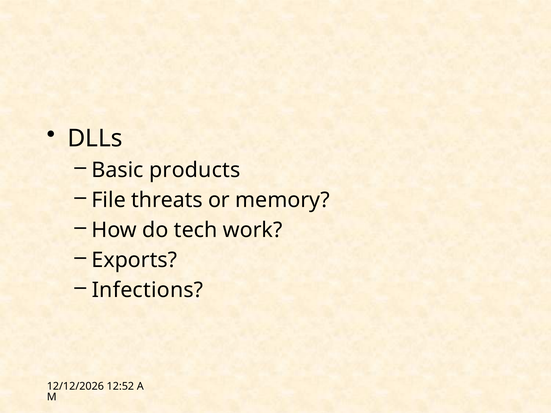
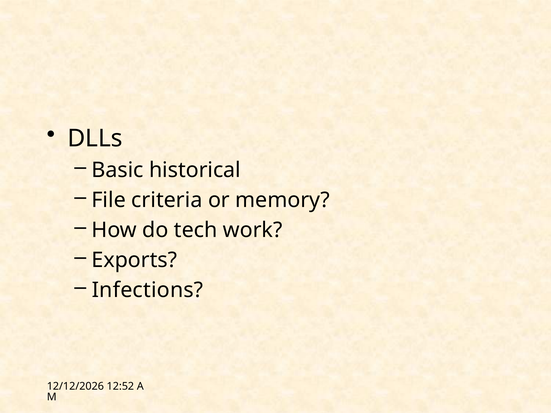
products: products -> historical
threats: threats -> criteria
